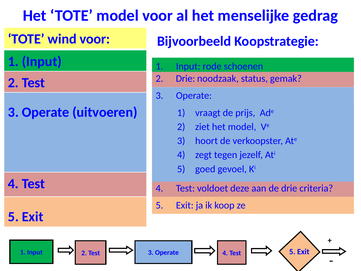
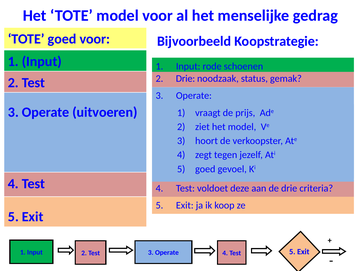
TOTE wind: wind -> goed
